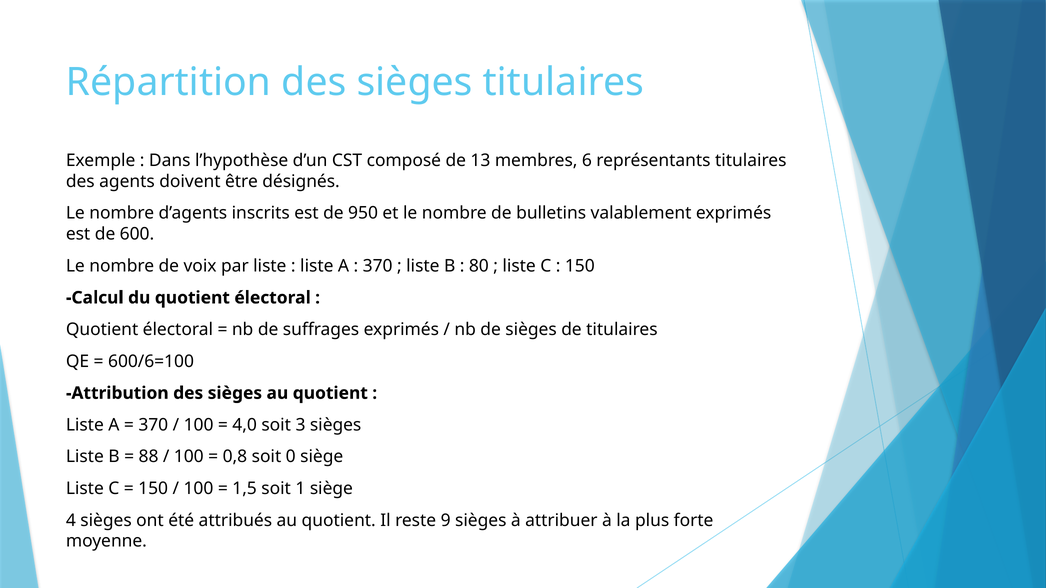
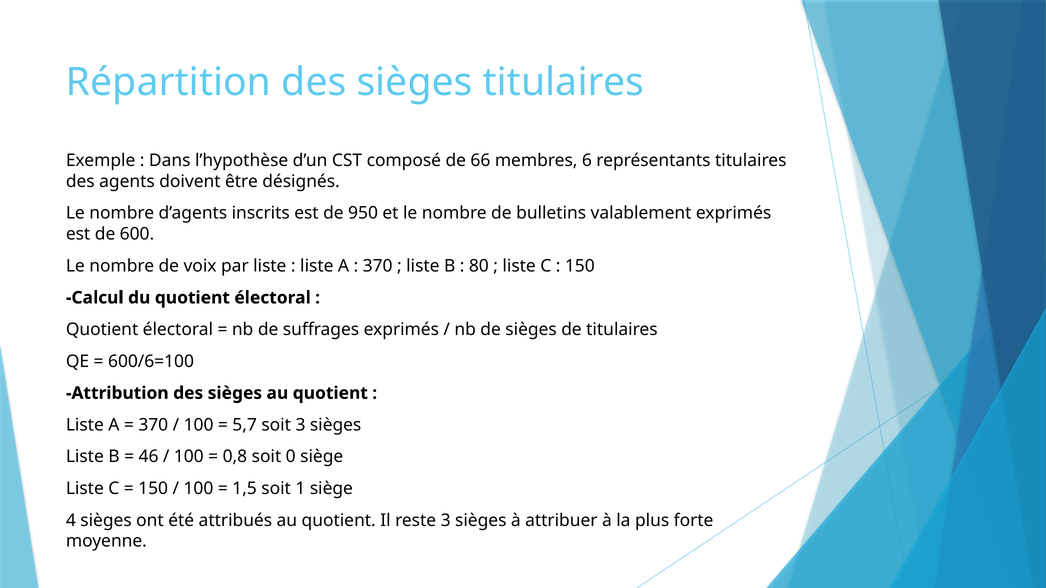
13: 13 -> 66
4,0: 4,0 -> 5,7
88: 88 -> 46
reste 9: 9 -> 3
